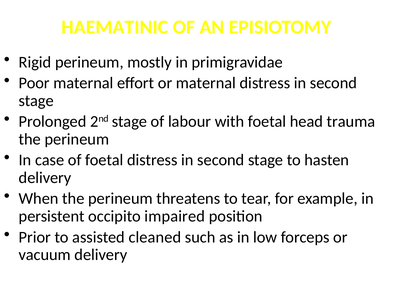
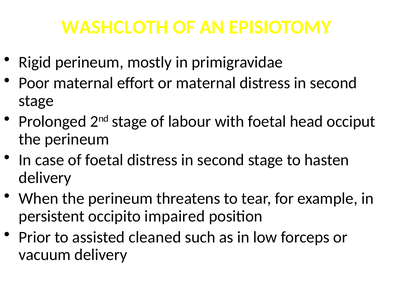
HAEMATINIC: HAEMATINIC -> WASHCLOTH
trauma: trauma -> occiput
